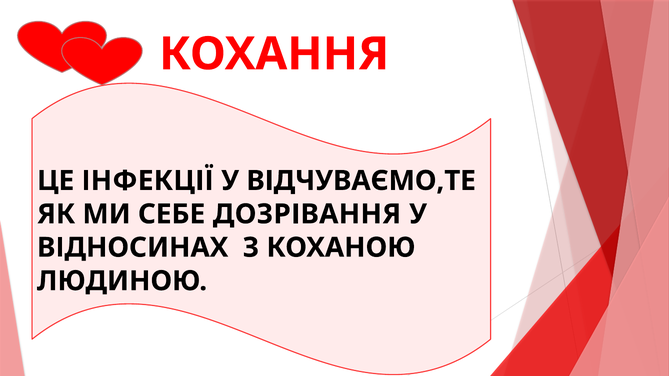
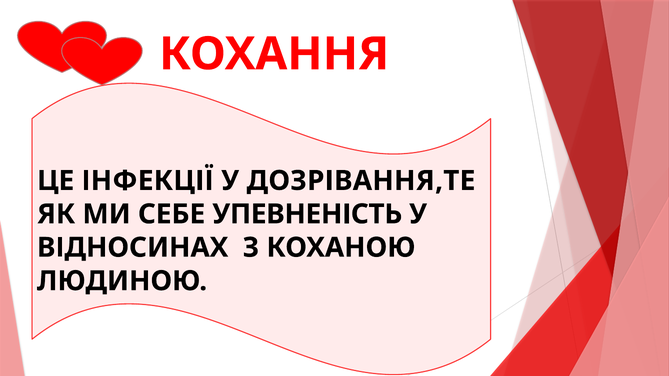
ВІДЧУВАЄМО,ТЕ: ВІДЧУВАЄМО,ТЕ -> ДОЗРІВАННЯ,ТЕ
ДОЗРІВАННЯ: ДОЗРІВАННЯ -> УПЕВНЕНІСТЬ
